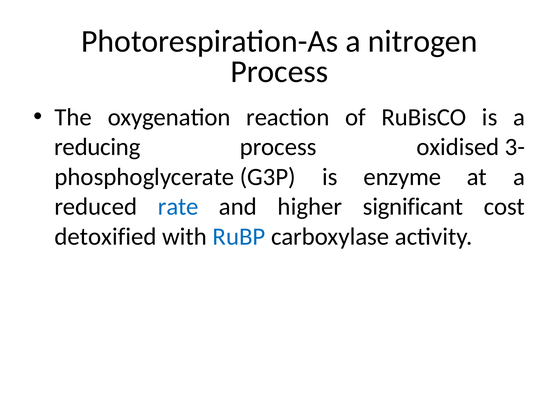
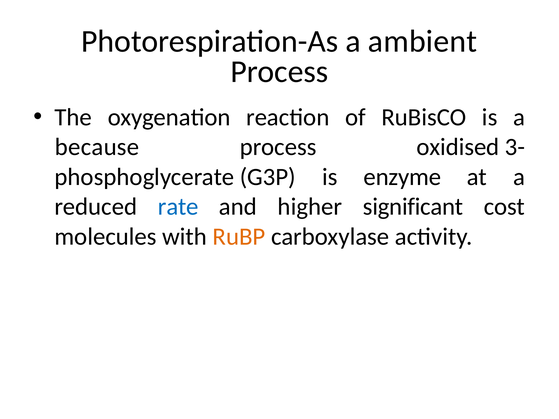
nitrogen: nitrogen -> ambient
reducing: reducing -> because
detoxified: detoxified -> molecules
RuBP colour: blue -> orange
